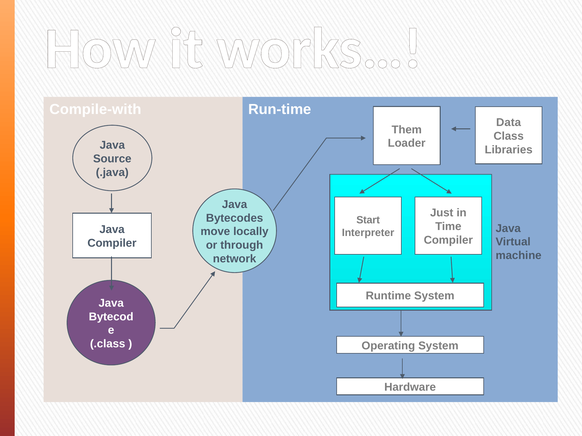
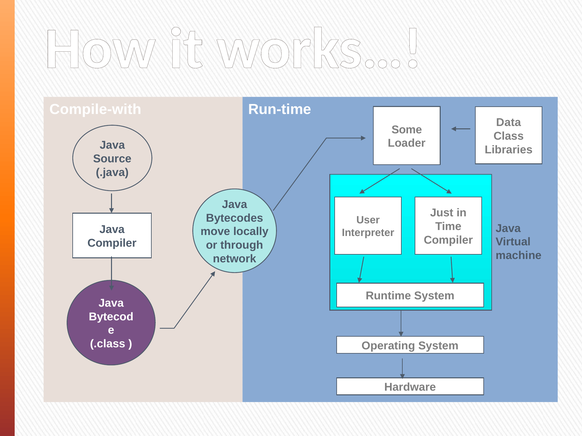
Them: Them -> Some
Start: Start -> User
